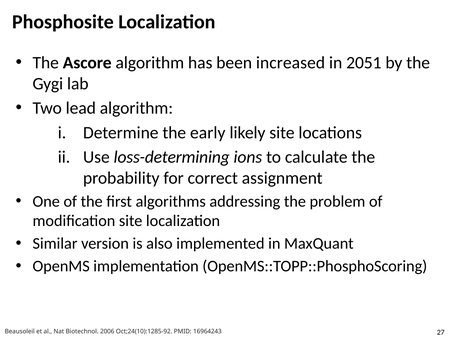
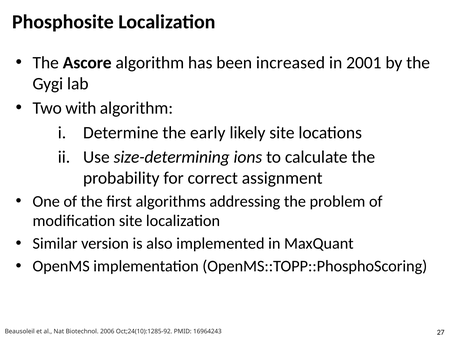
2051: 2051 -> 2001
lead: lead -> with
loss-determining: loss-determining -> size-determining
